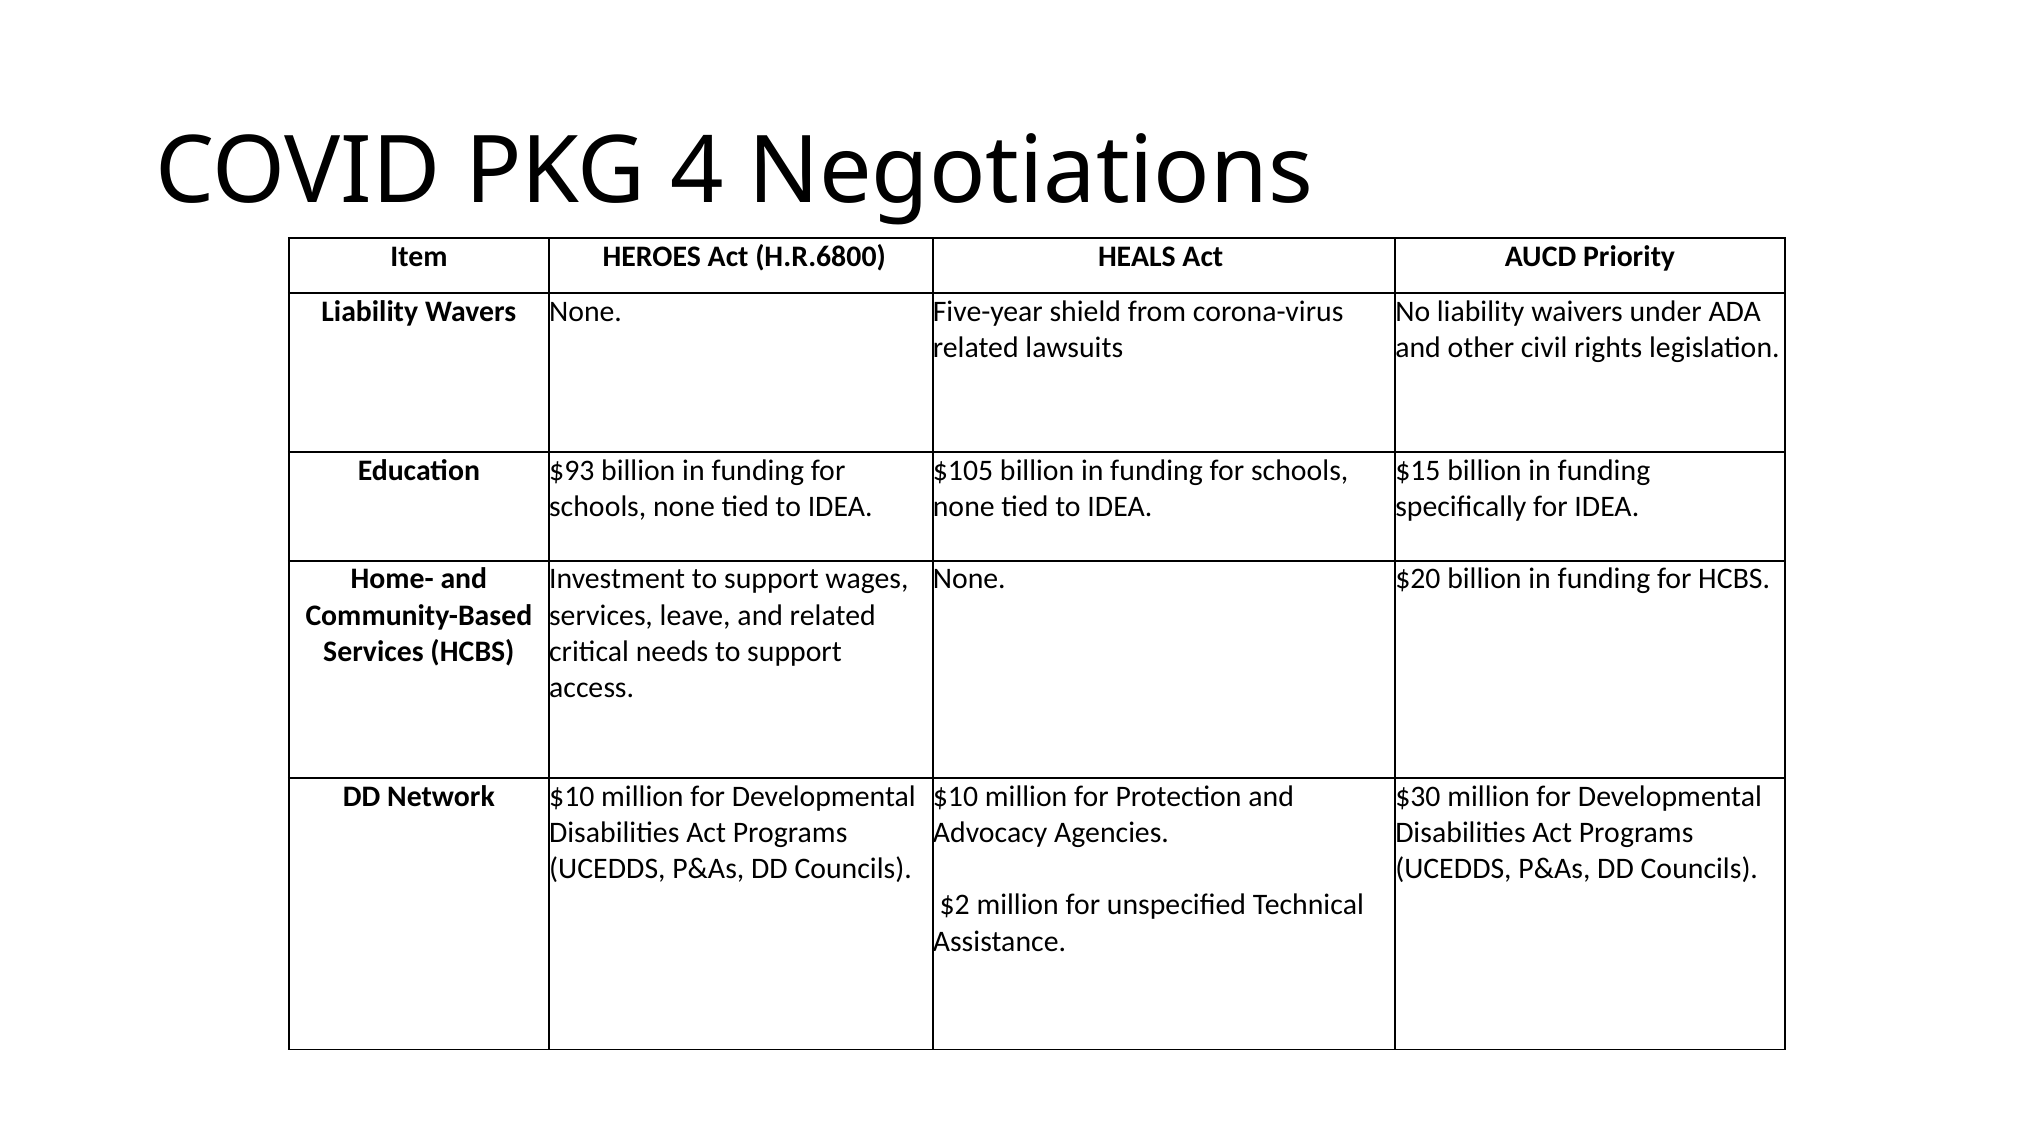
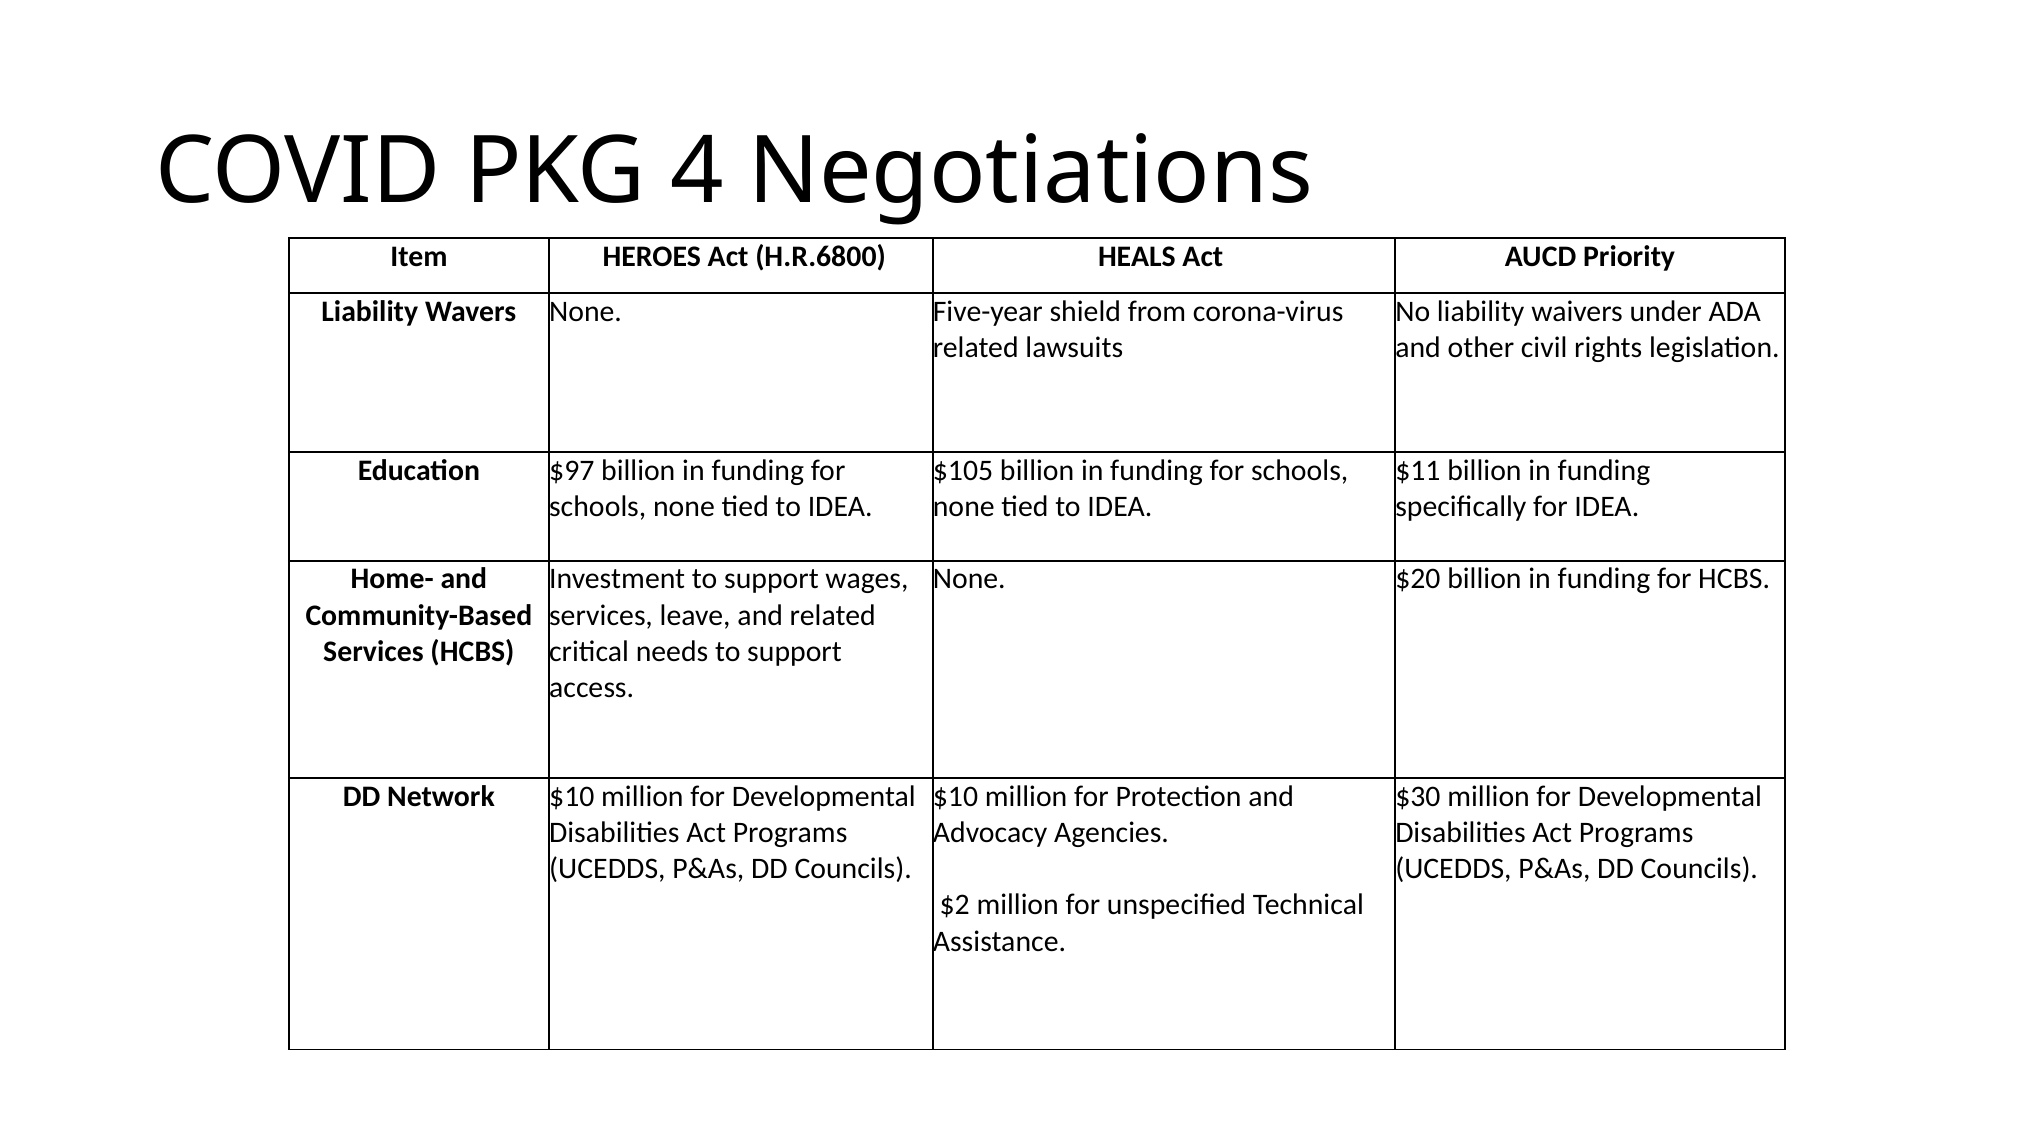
$93: $93 -> $97
$15: $15 -> $11
